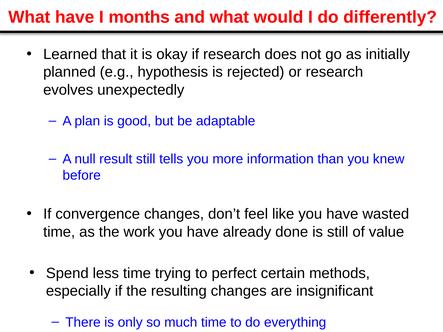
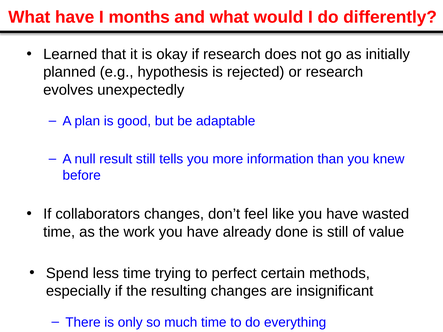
convergence: convergence -> collaborators
